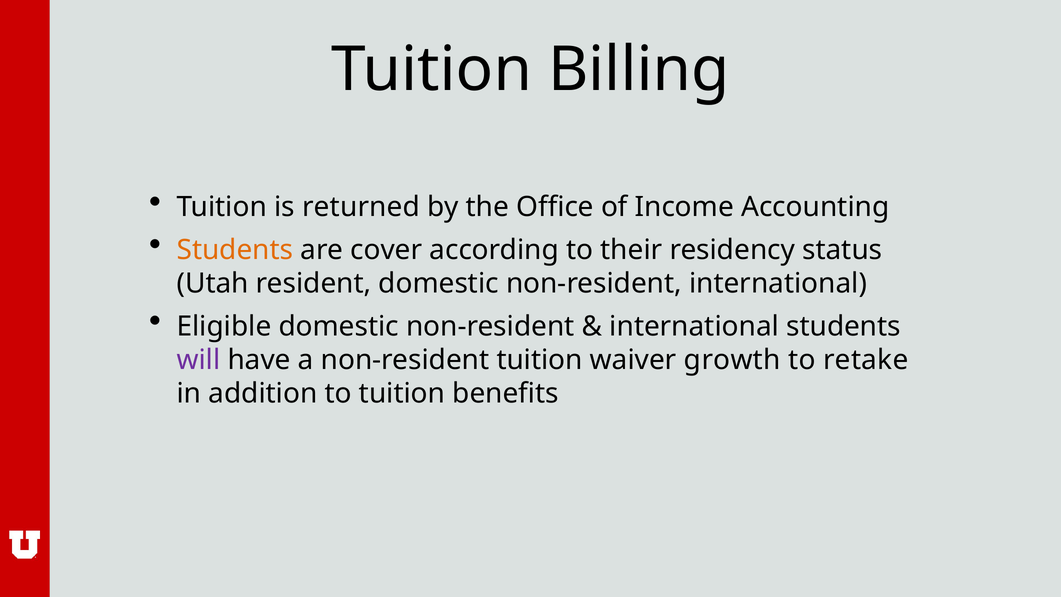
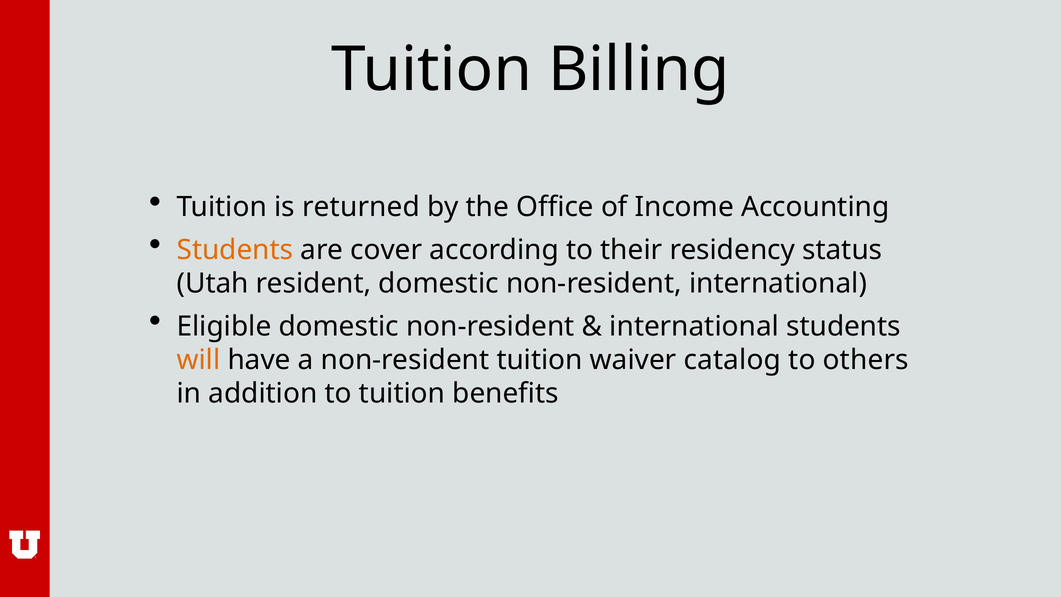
will colour: purple -> orange
growth: growth -> catalog
retake: retake -> others
